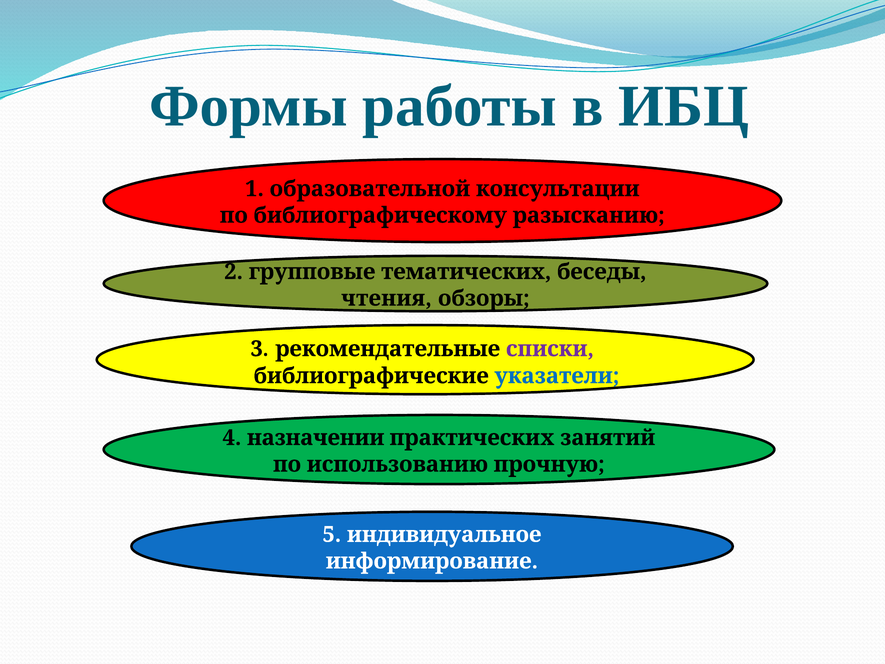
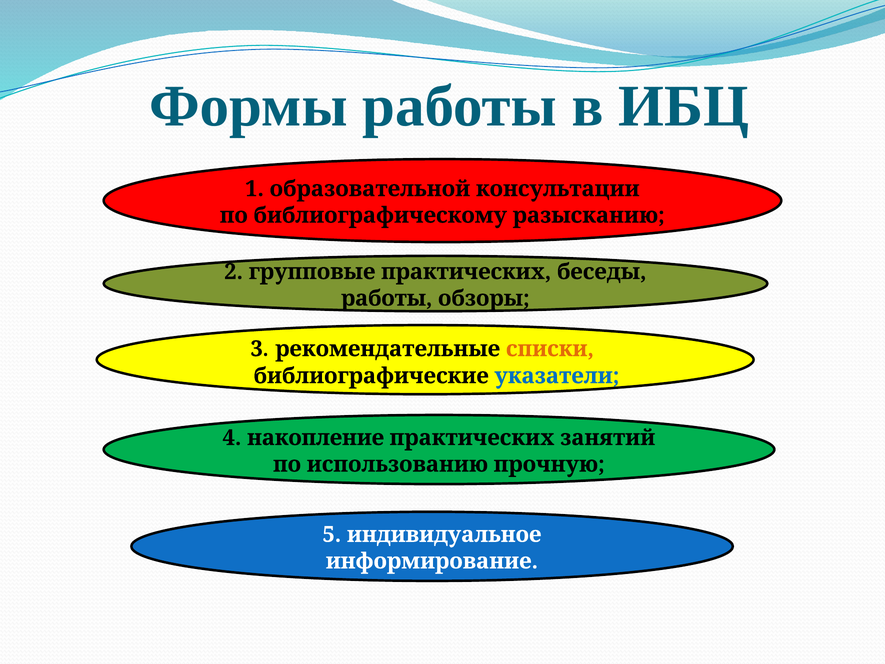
групповые тематических: тематических -> практических
чтения at (387, 298): чтения -> работы
списки colour: purple -> orange
назначении: назначении -> накопление
